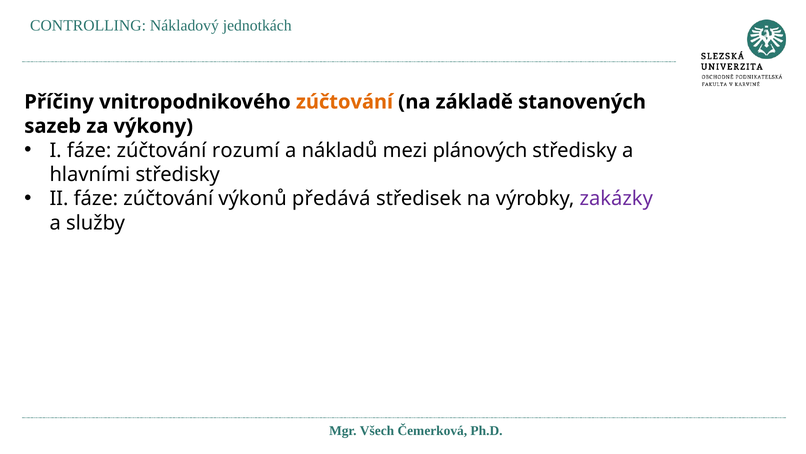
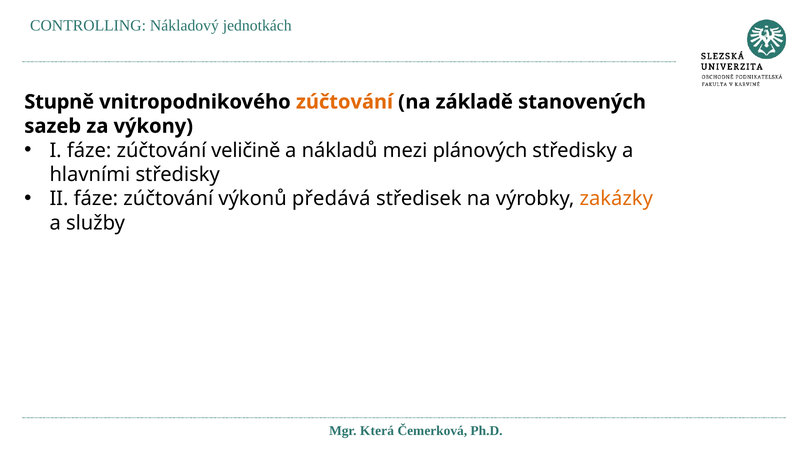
Příčiny: Příčiny -> Stupně
rozumí: rozumí -> veličině
zakázky colour: purple -> orange
Všech: Všech -> Která
